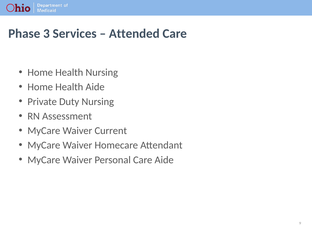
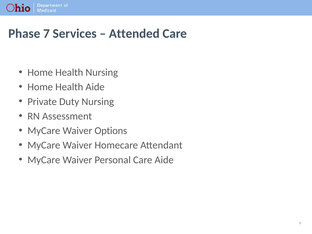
3: 3 -> 7
Current: Current -> Options
